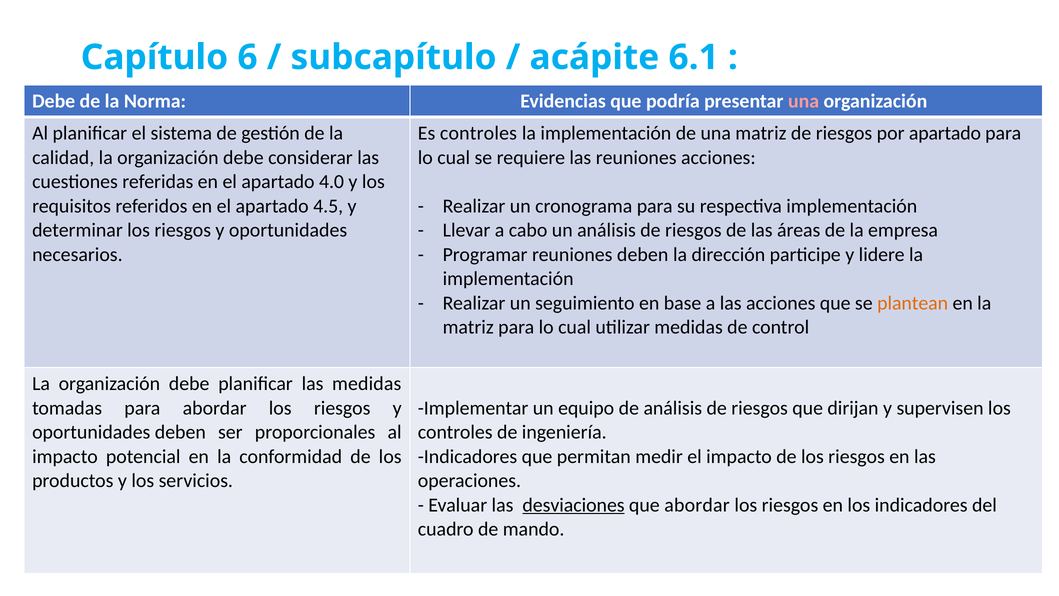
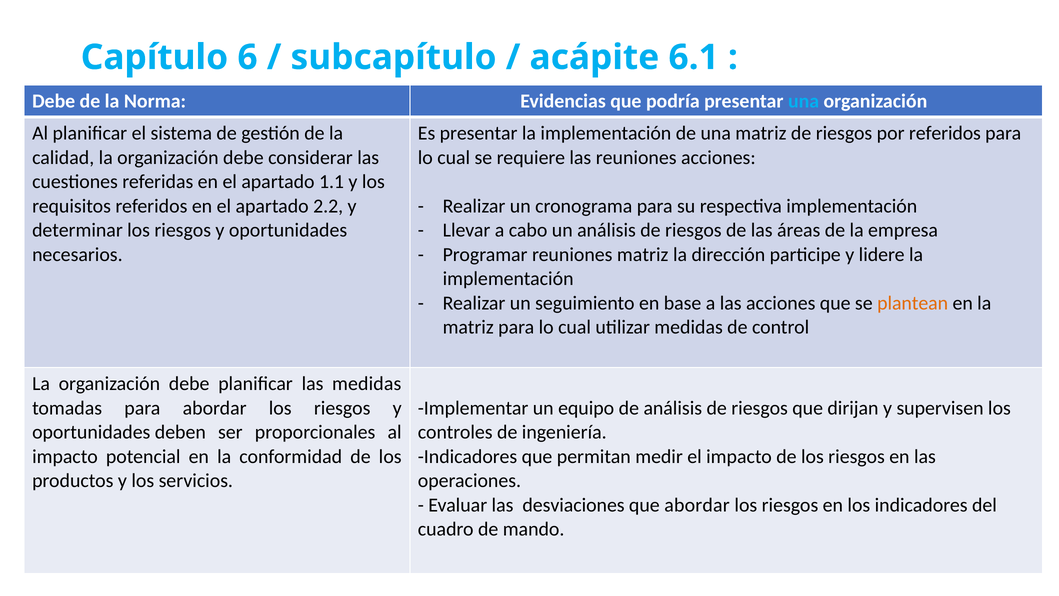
una at (804, 101) colour: pink -> light blue
Es controles: controles -> presentar
por apartado: apartado -> referidos
4.0: 4.0 -> 1.1
4.5: 4.5 -> 2.2
reuniones deben: deben -> matriz
desviaciones underline: present -> none
